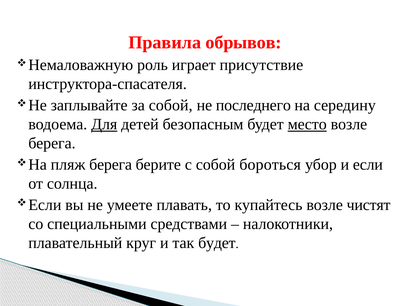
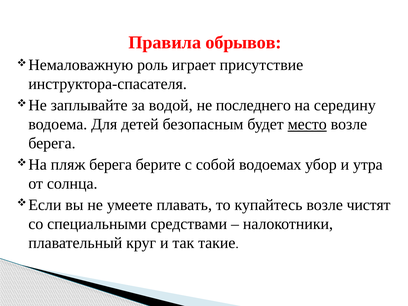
за собой: собой -> водой
Для underline: present -> none
бороться: бороться -> водоемах
и если: если -> утра
так будет: будет -> такие
